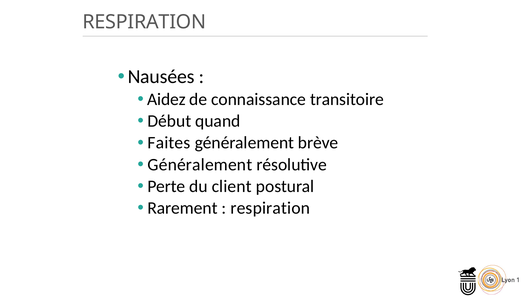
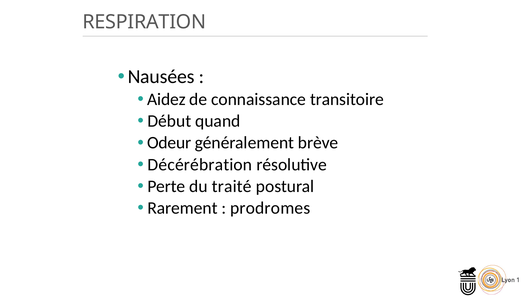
Faites: Faites -> Odeur
Généralement at (200, 164): Généralement -> Décérébration
client: client -> traité
respiration at (270, 208): respiration -> prodromes
